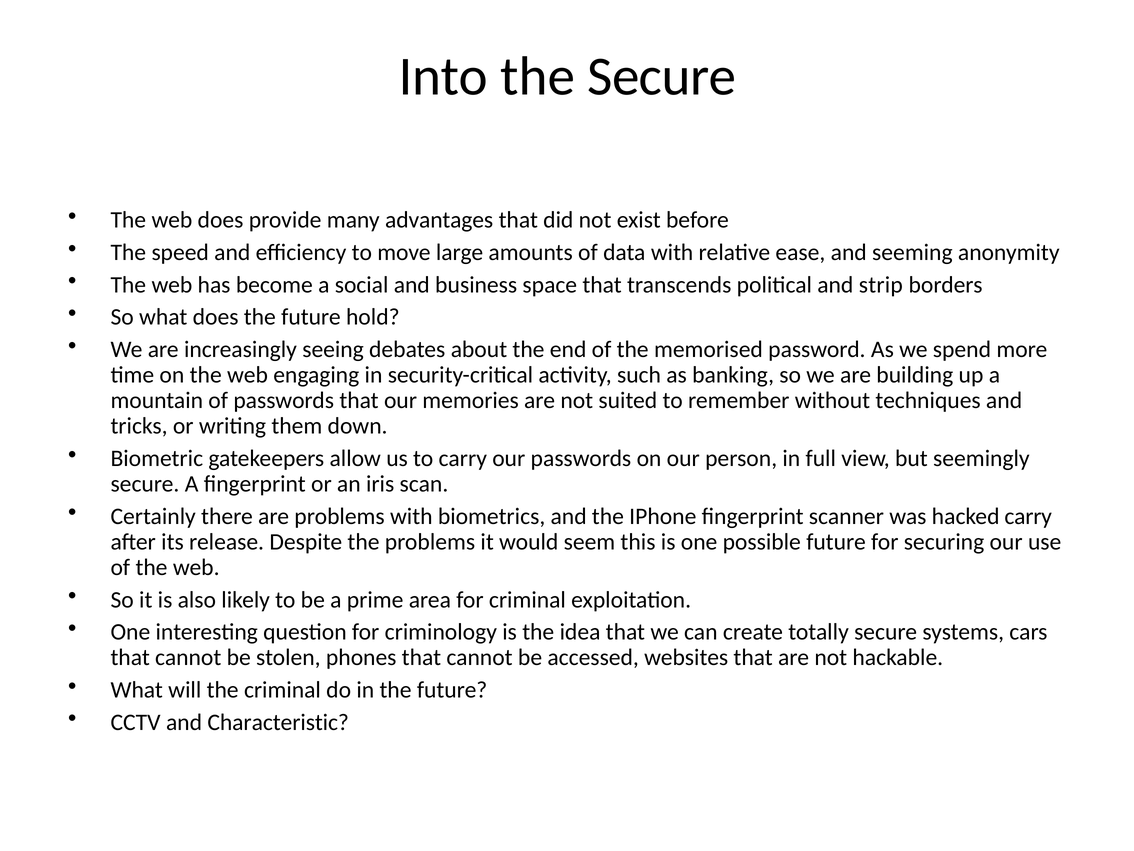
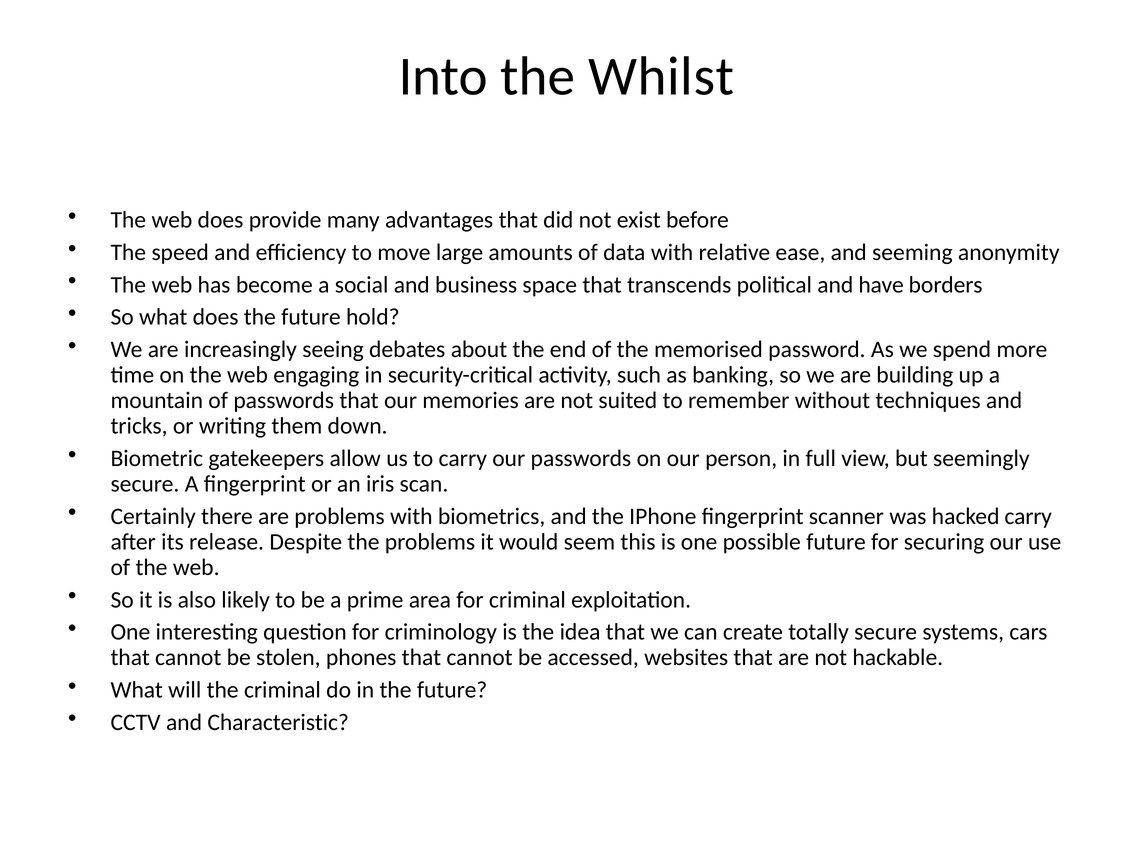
the Secure: Secure -> Whilst
strip: strip -> have
